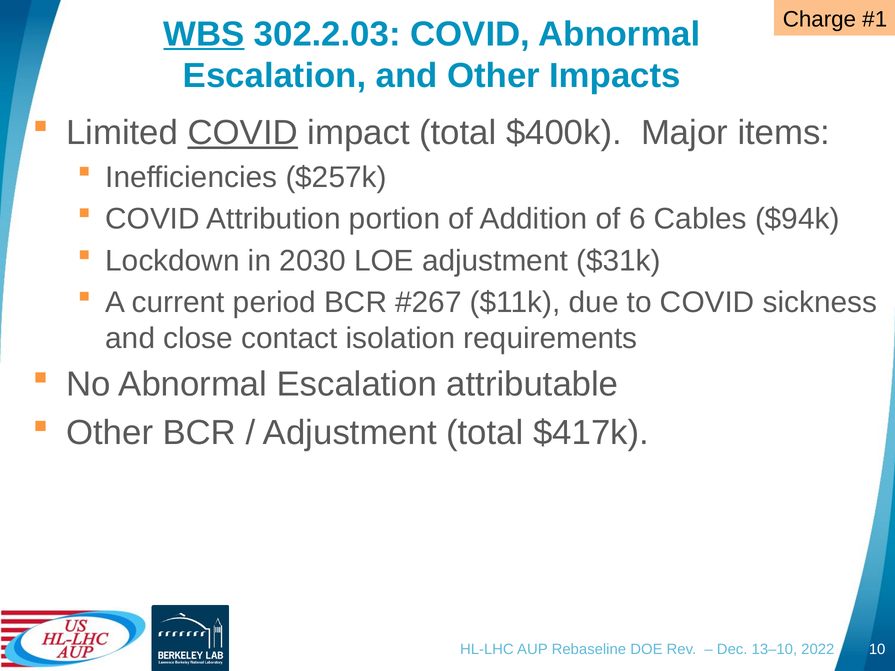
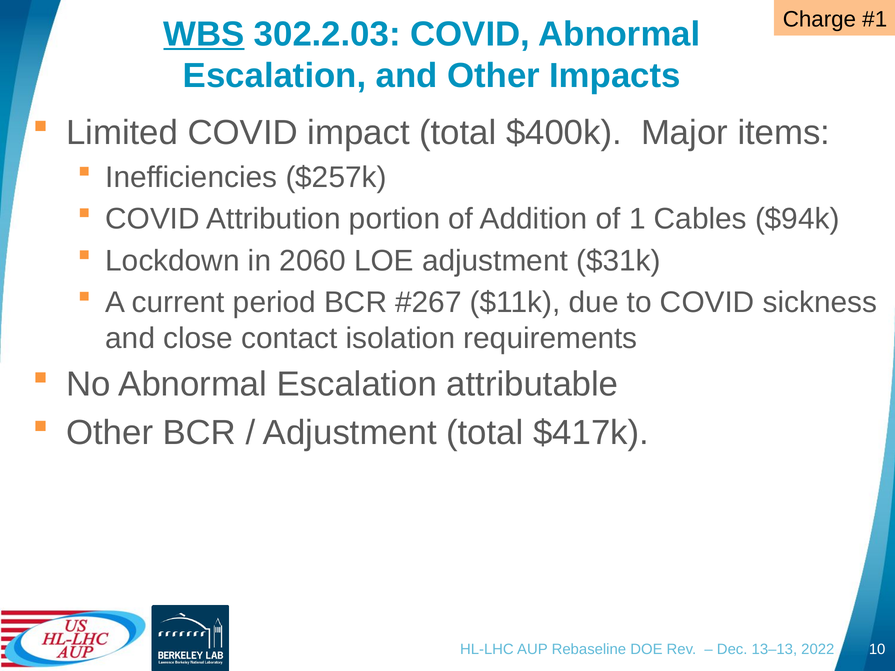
COVID at (243, 133) underline: present -> none
6: 6 -> 1
2030: 2030 -> 2060
13–10: 13–10 -> 13–13
